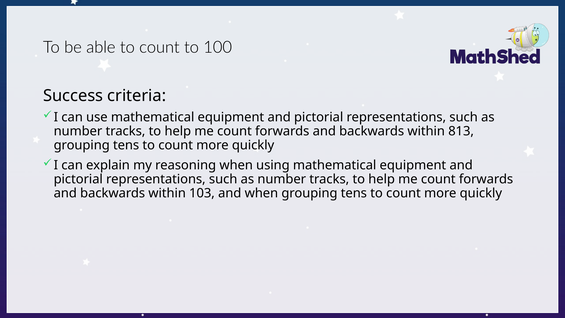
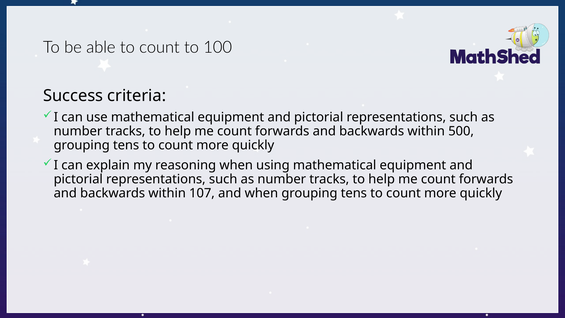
813: 813 -> 500
103: 103 -> 107
